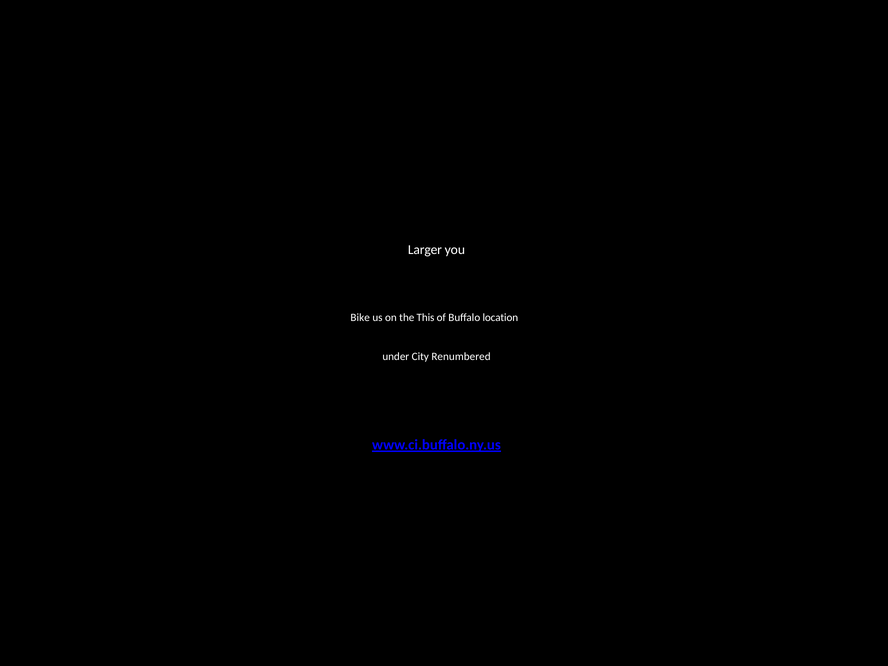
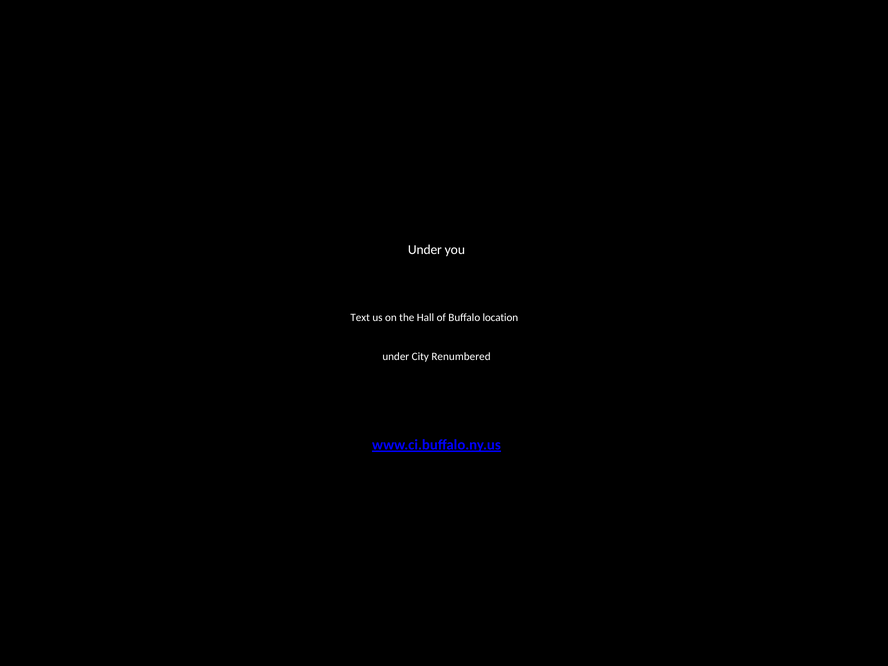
Larger at (425, 250): Larger -> Under
Bike: Bike -> Text
This: This -> Hall
